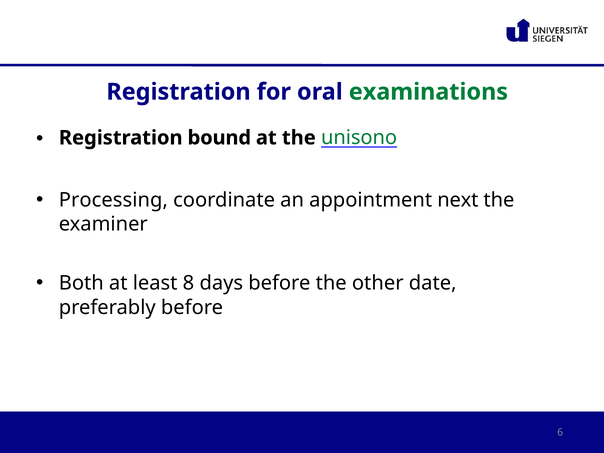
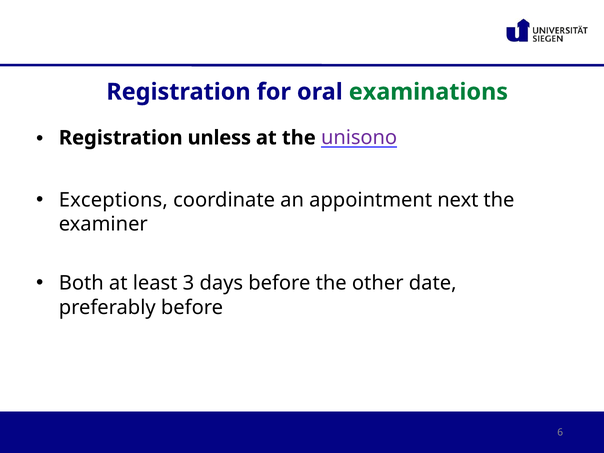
bound: bound -> unless
unisono colour: green -> purple
Processing: Processing -> Exceptions
8: 8 -> 3
